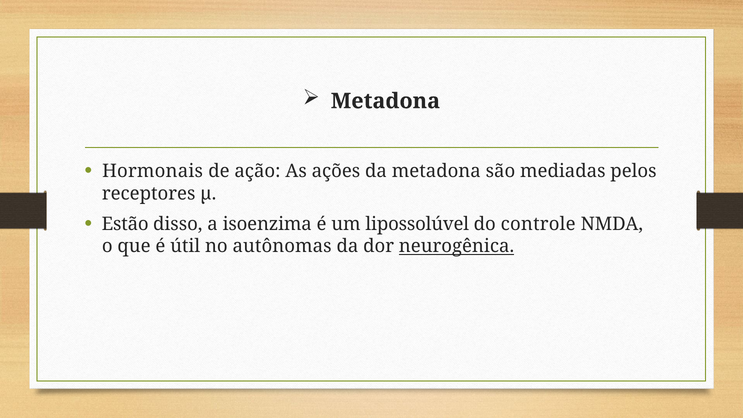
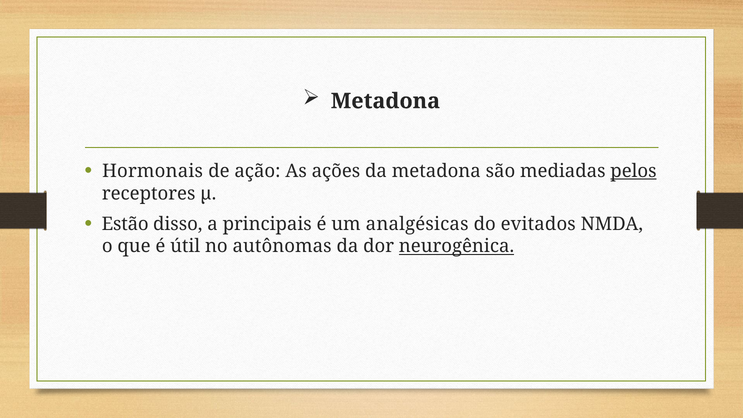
pelos underline: none -> present
isoenzima: isoenzima -> principais
lipossolúvel: lipossolúvel -> analgésicas
controle: controle -> evitados
